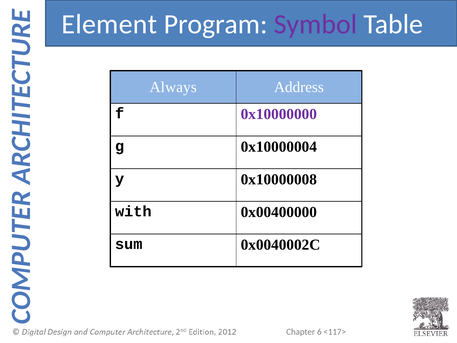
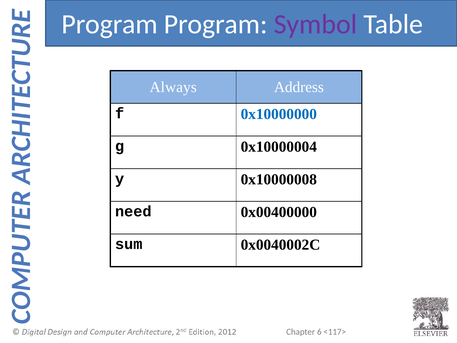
Element at (109, 24): Element -> Program
0x10000000 colour: purple -> blue
with: with -> need
